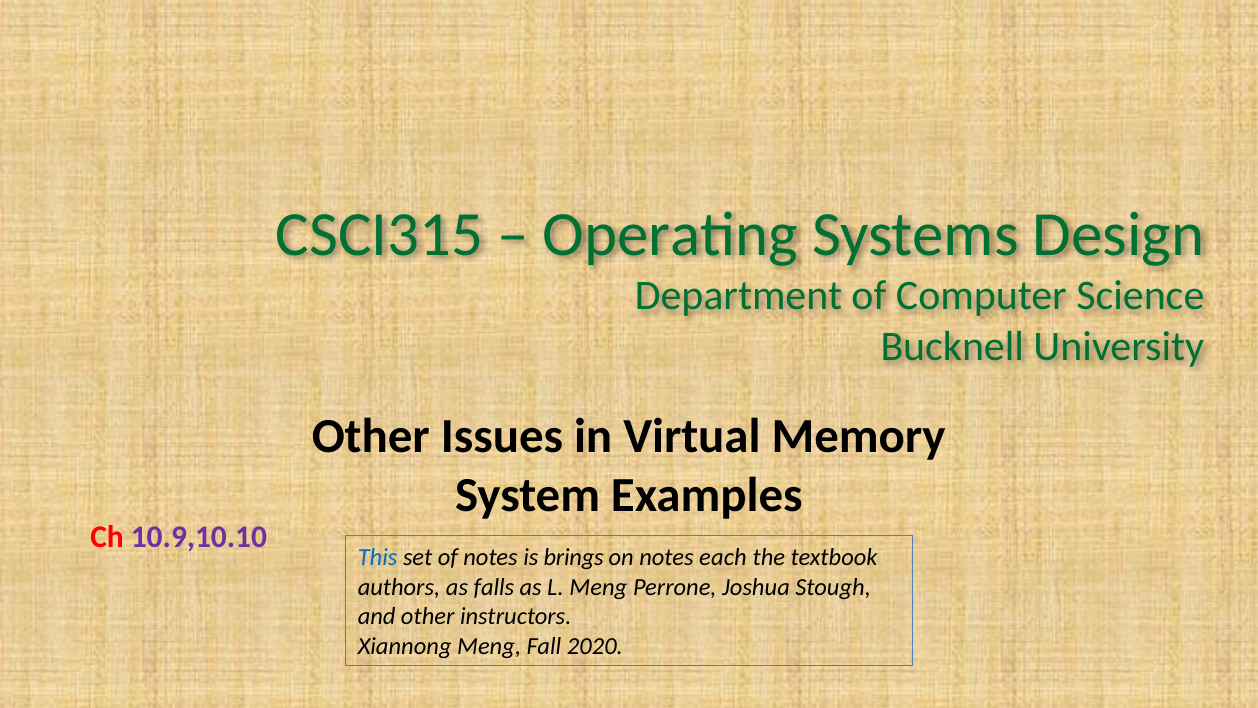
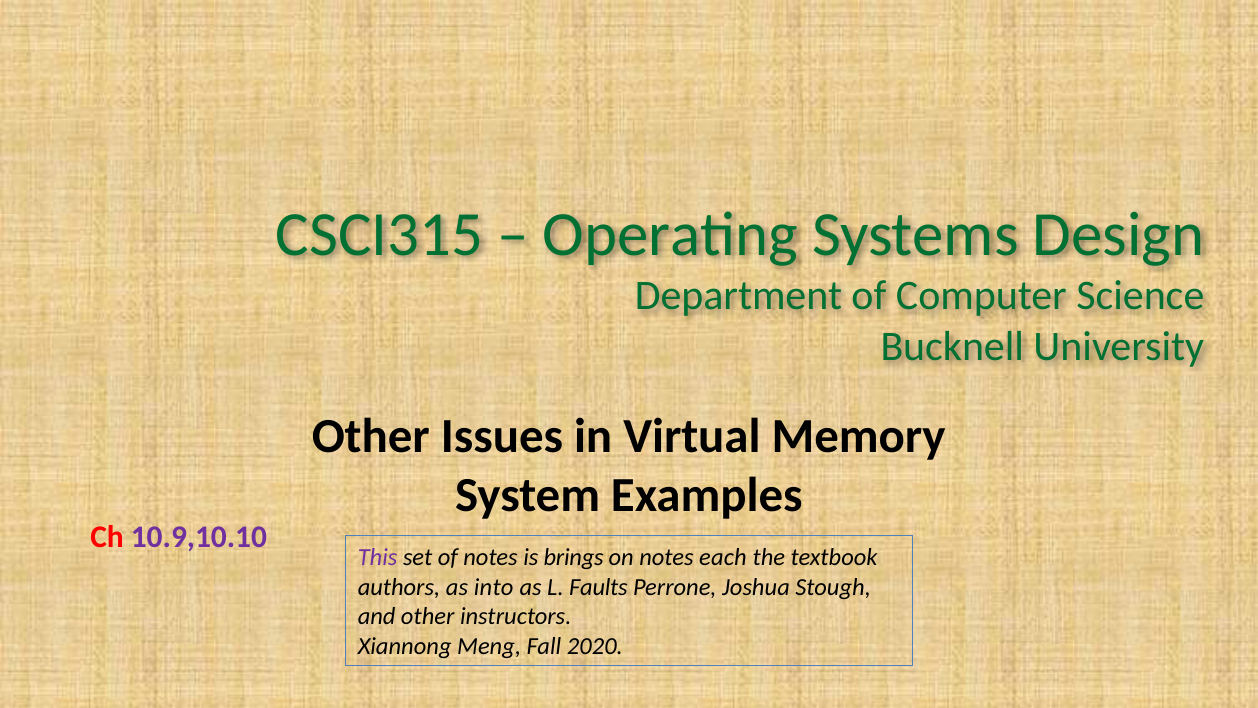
This colour: blue -> purple
falls: falls -> into
L Meng: Meng -> Faults
